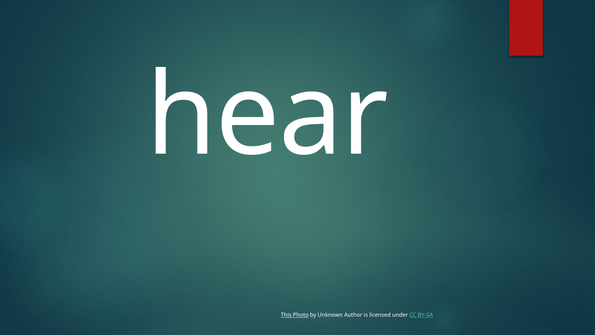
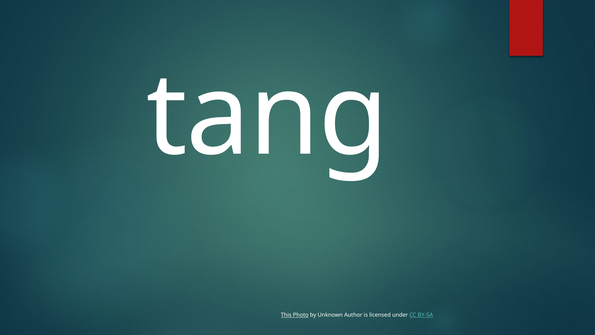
hear: hear -> tang
